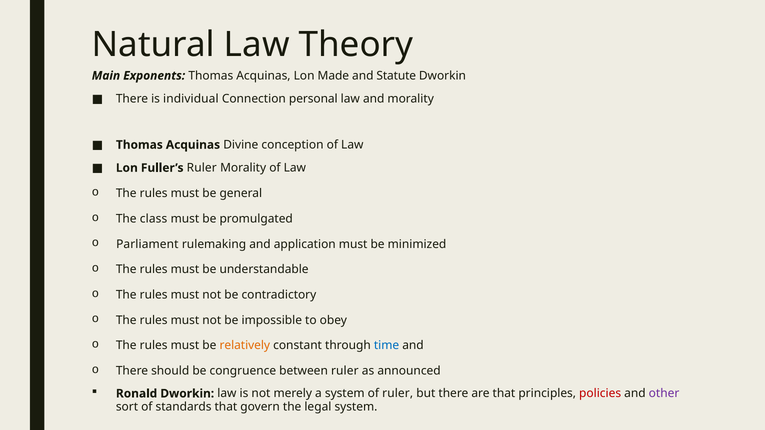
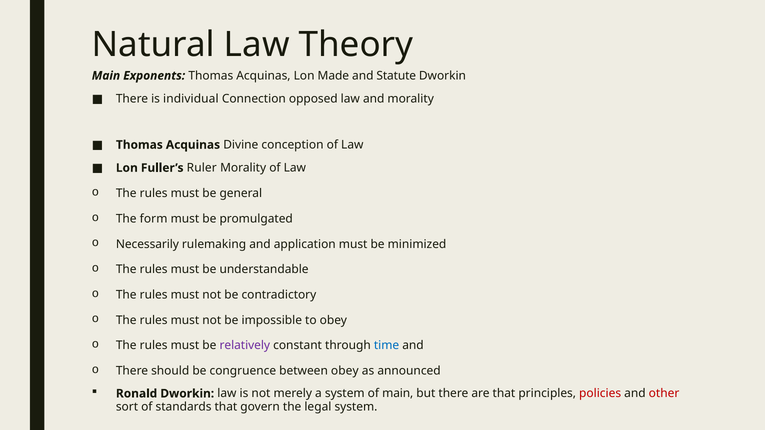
personal: personal -> opposed
class: class -> form
Parliament: Parliament -> Necessarily
relatively colour: orange -> purple
between ruler: ruler -> obey
of ruler: ruler -> main
other colour: purple -> red
